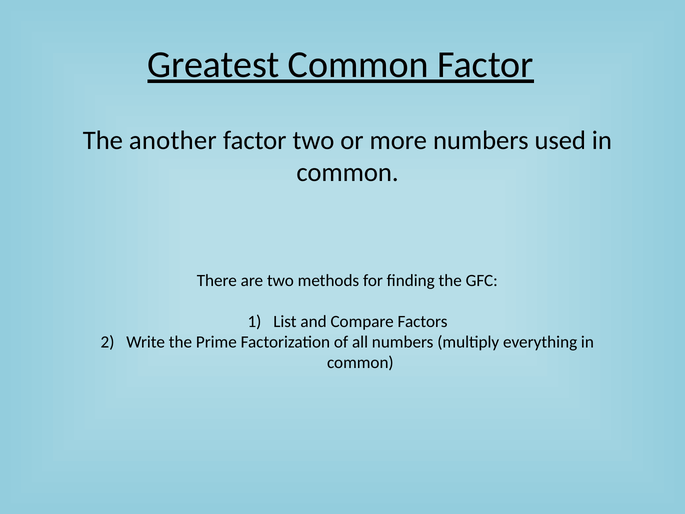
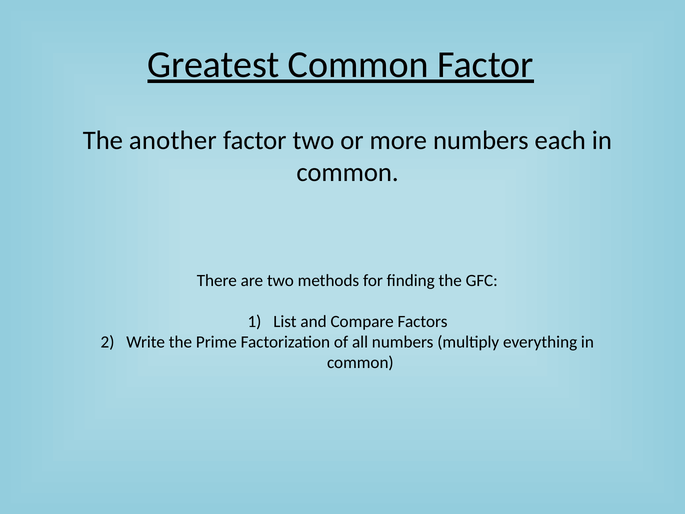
used: used -> each
